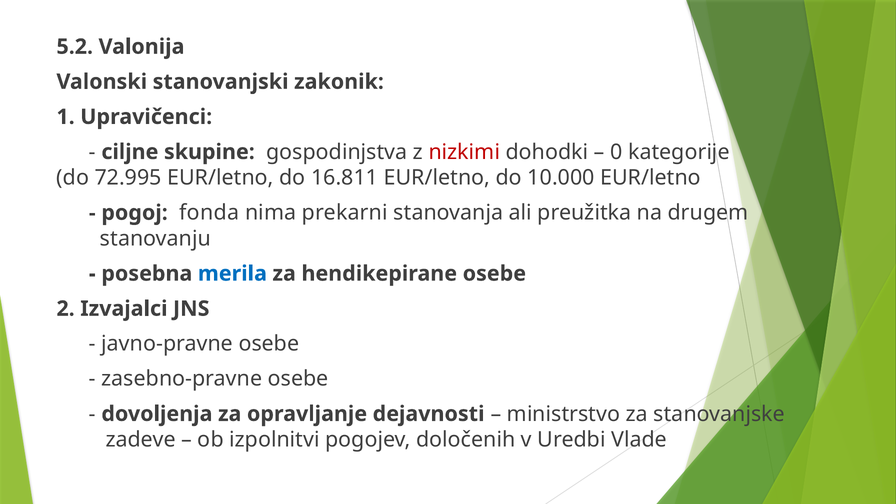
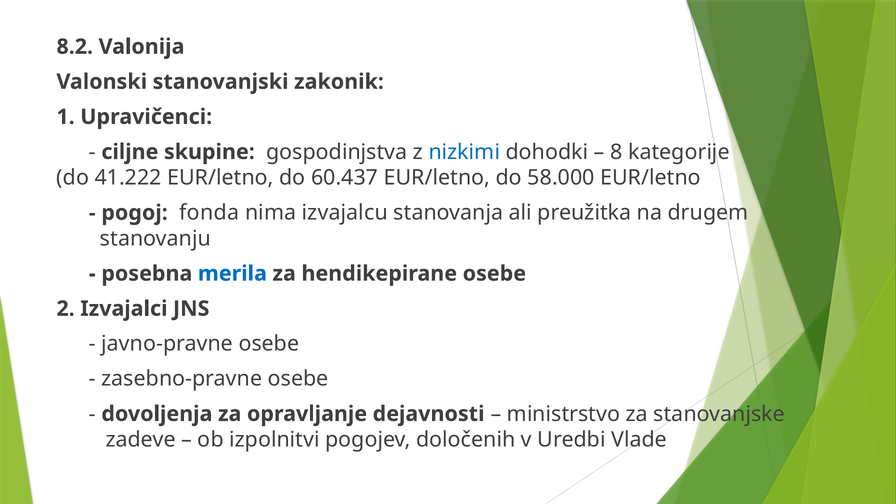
5.2: 5.2 -> 8.2
nizkimi colour: red -> blue
0: 0 -> 8
72.995: 72.995 -> 41.222
16.811: 16.811 -> 60.437
10.000: 10.000 -> 58.000
prekarni: prekarni -> izvajalcu
